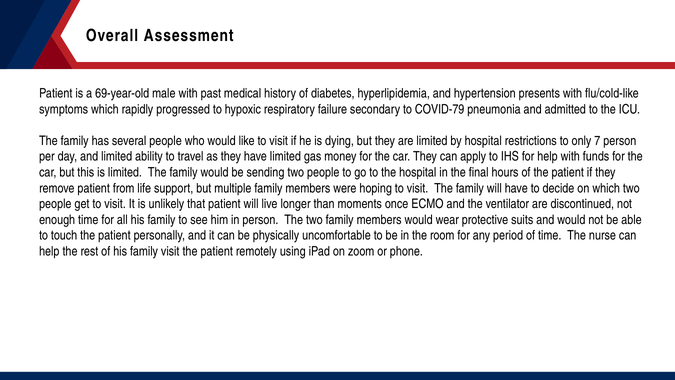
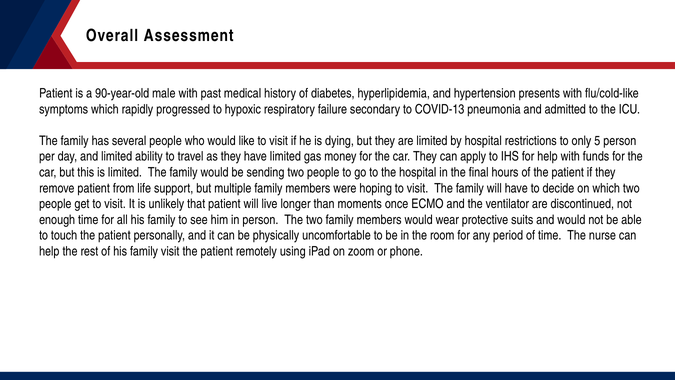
69-year-old: 69-year-old -> 90-year-old
COVID-79: COVID-79 -> COVID-13
7: 7 -> 5
